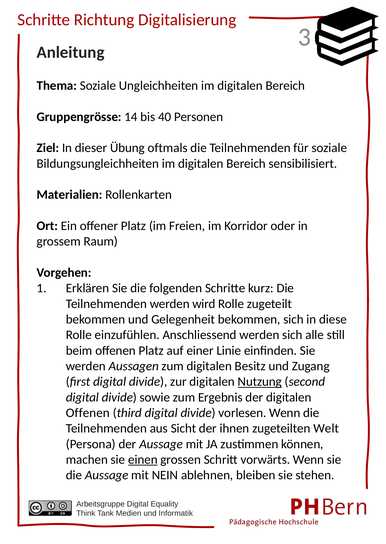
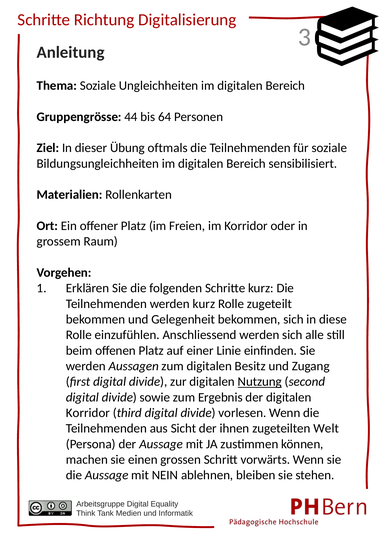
14: 14 -> 44
40: 40 -> 64
werden wird: wird -> kurz
Offenen at (88, 413): Offenen -> Korridor
einen underline: present -> none
